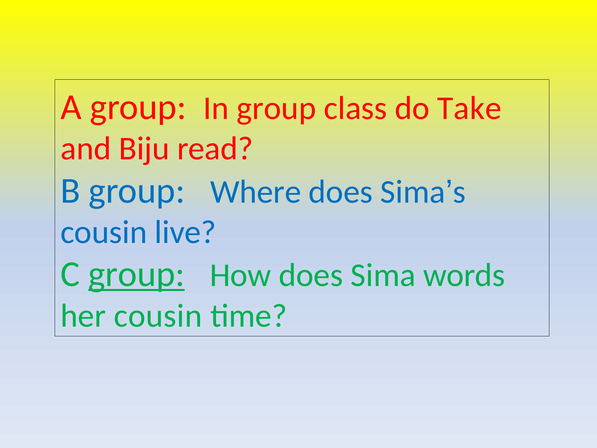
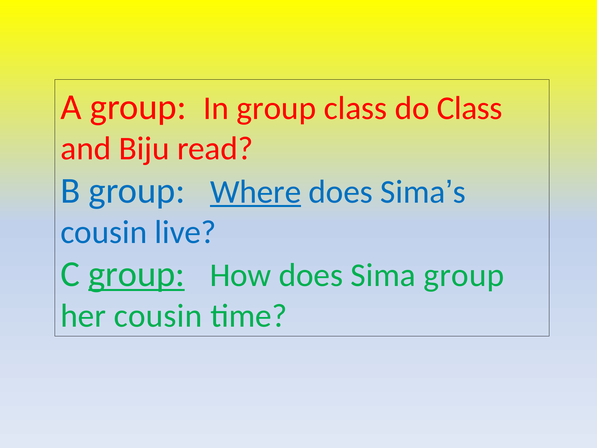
do Take: Take -> Class
Where underline: none -> present
Sima words: words -> group
